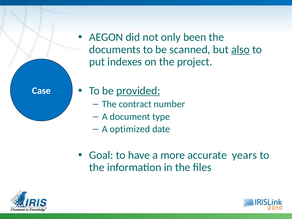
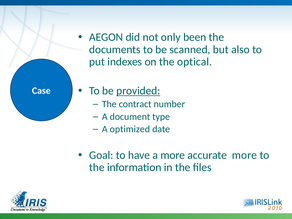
also underline: present -> none
project: project -> optical
accurate years: years -> more
